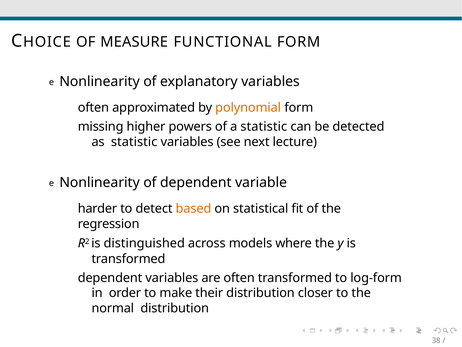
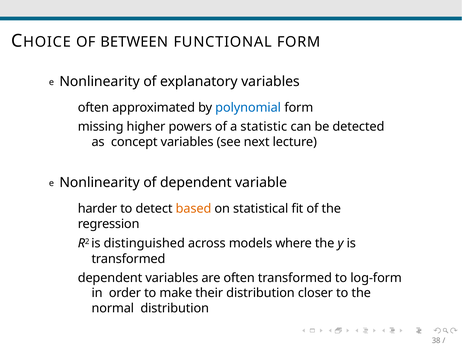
MEASURE: MEASURE -> BETWEEN
polynomial colour: orange -> blue
as statistic: statistic -> concept
